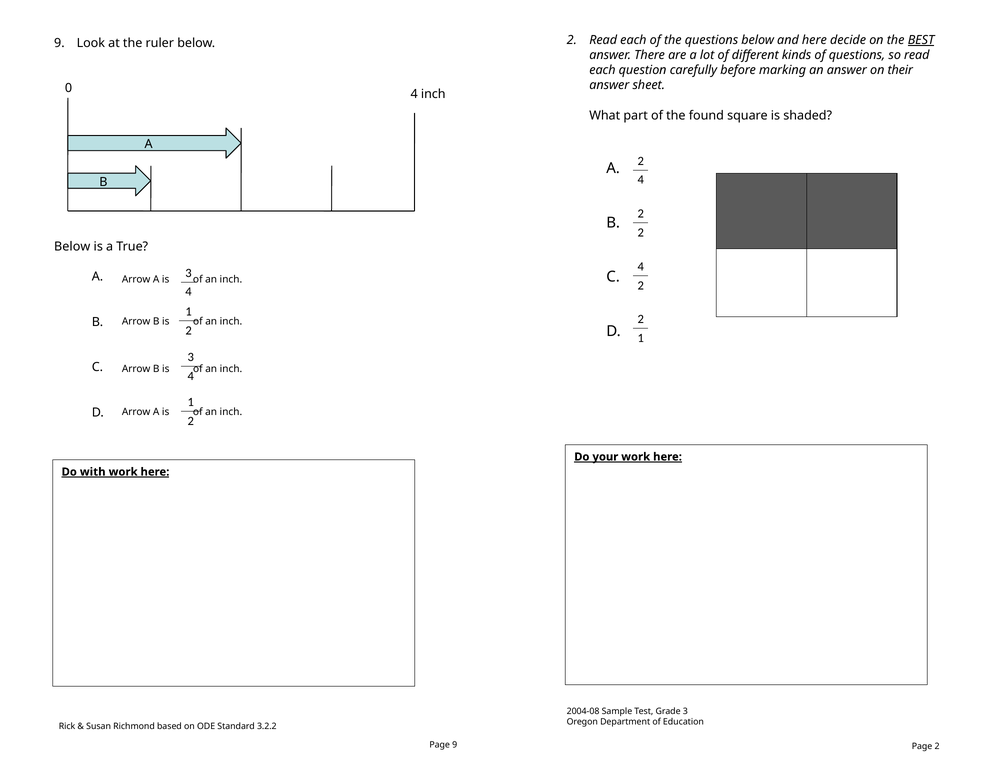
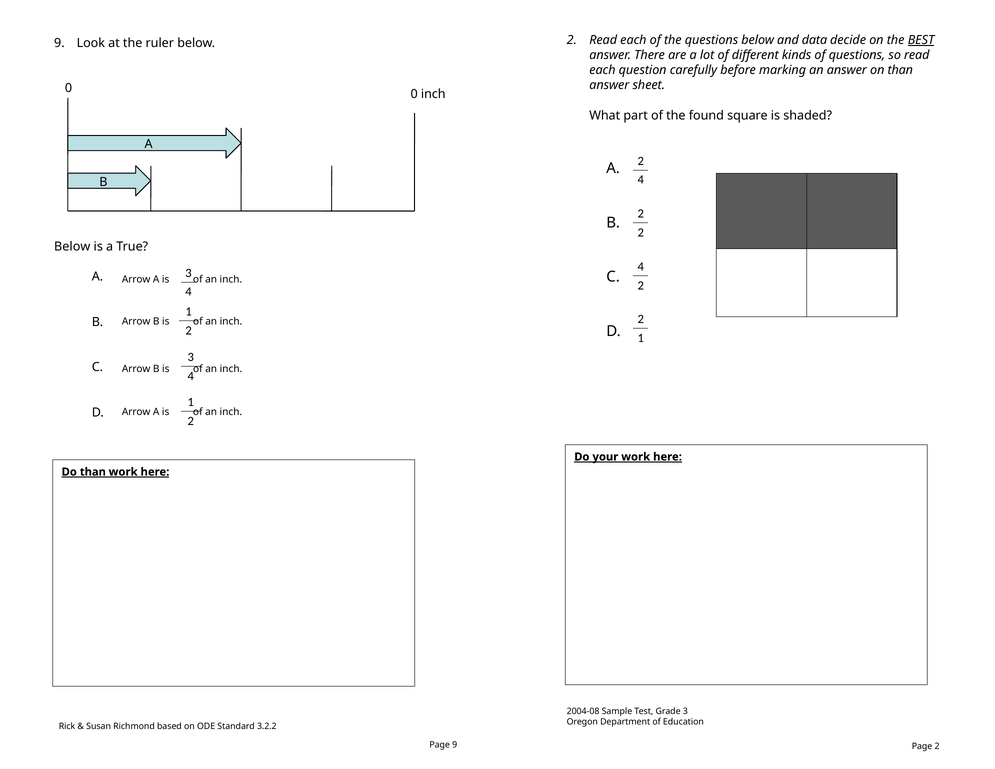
and here: here -> data
on their: their -> than
0 4: 4 -> 0
Do with: with -> than
